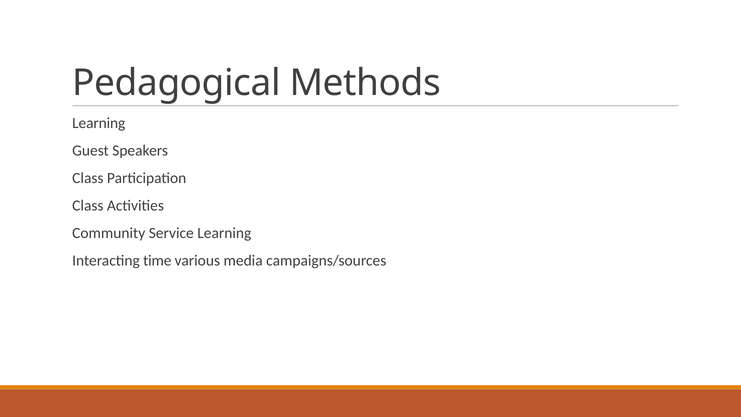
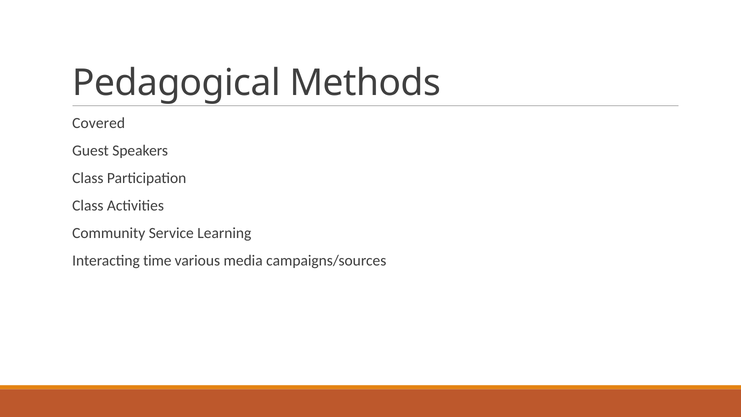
Learning at (99, 123): Learning -> Covered
